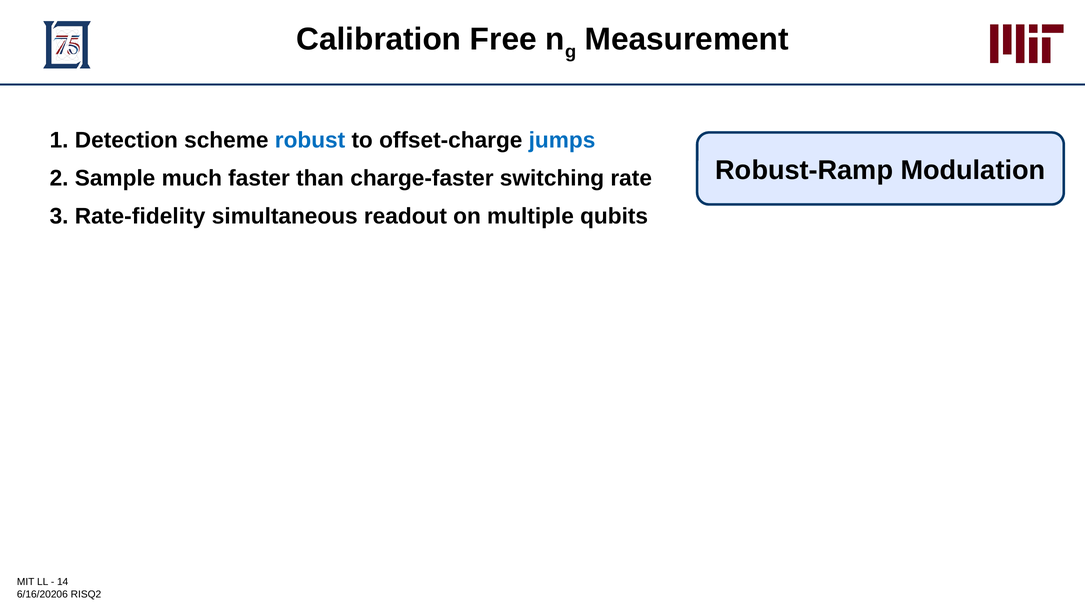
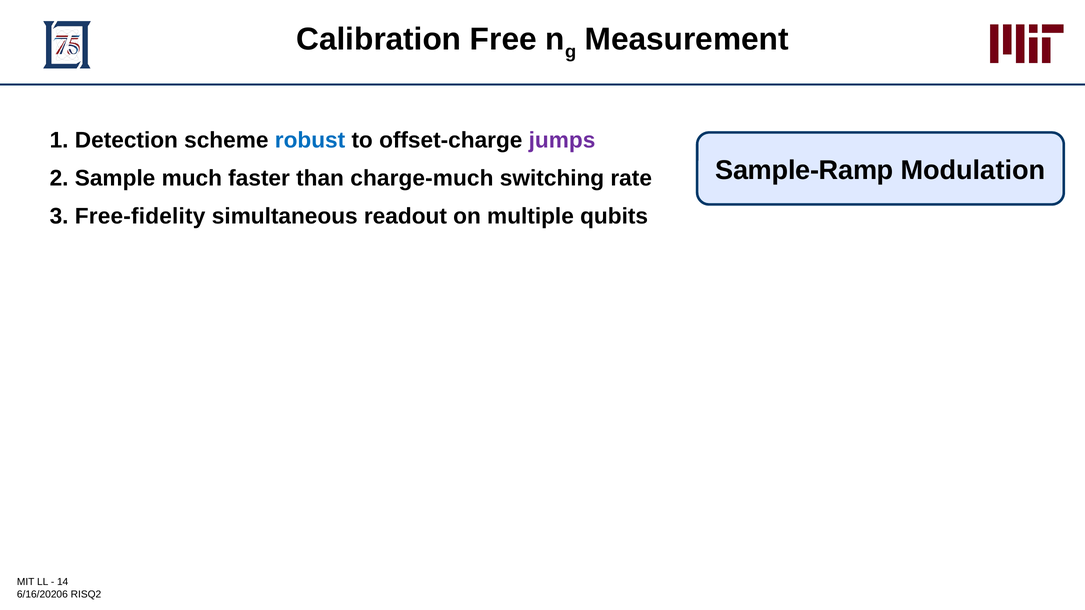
jumps colour: blue -> purple
Robust-Ramp: Robust-Ramp -> Sample-Ramp
charge-faster: charge-faster -> charge-much
Rate-fidelity: Rate-fidelity -> Free-fidelity
